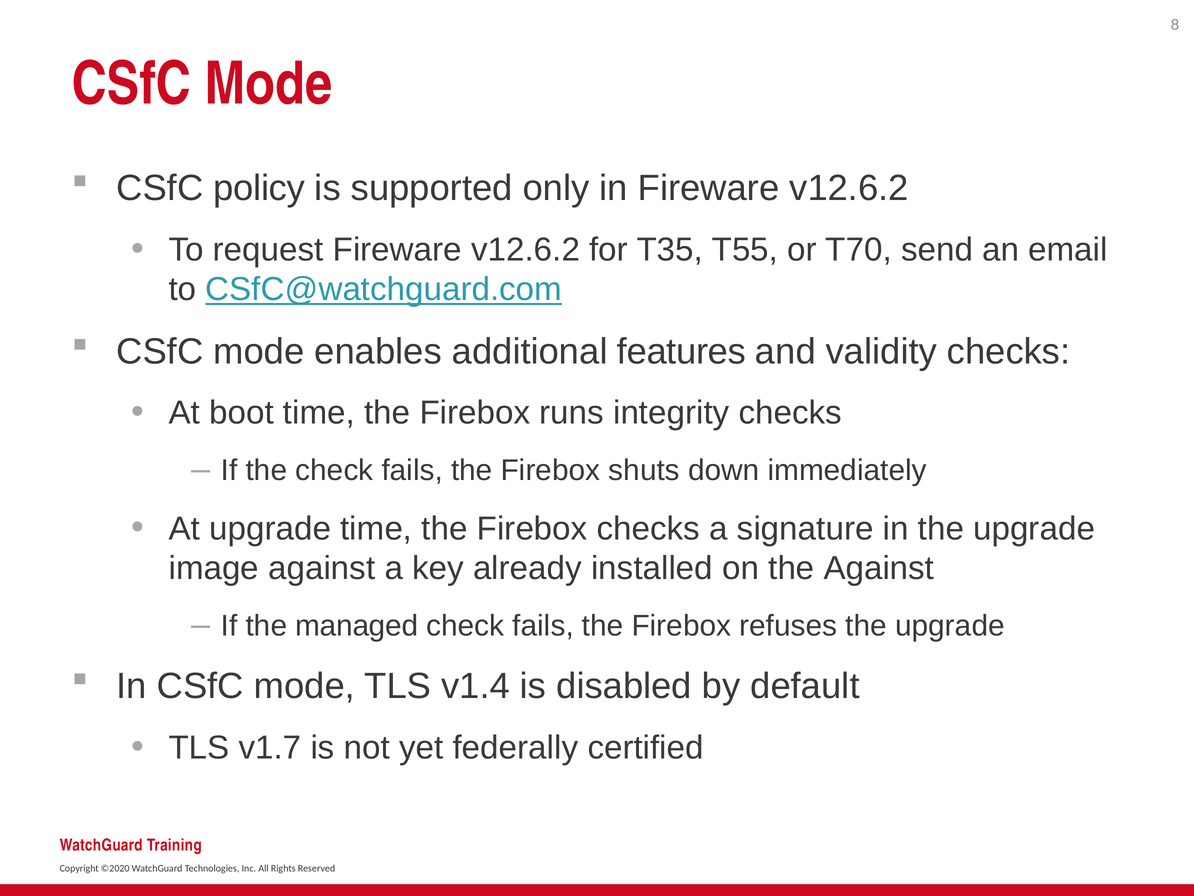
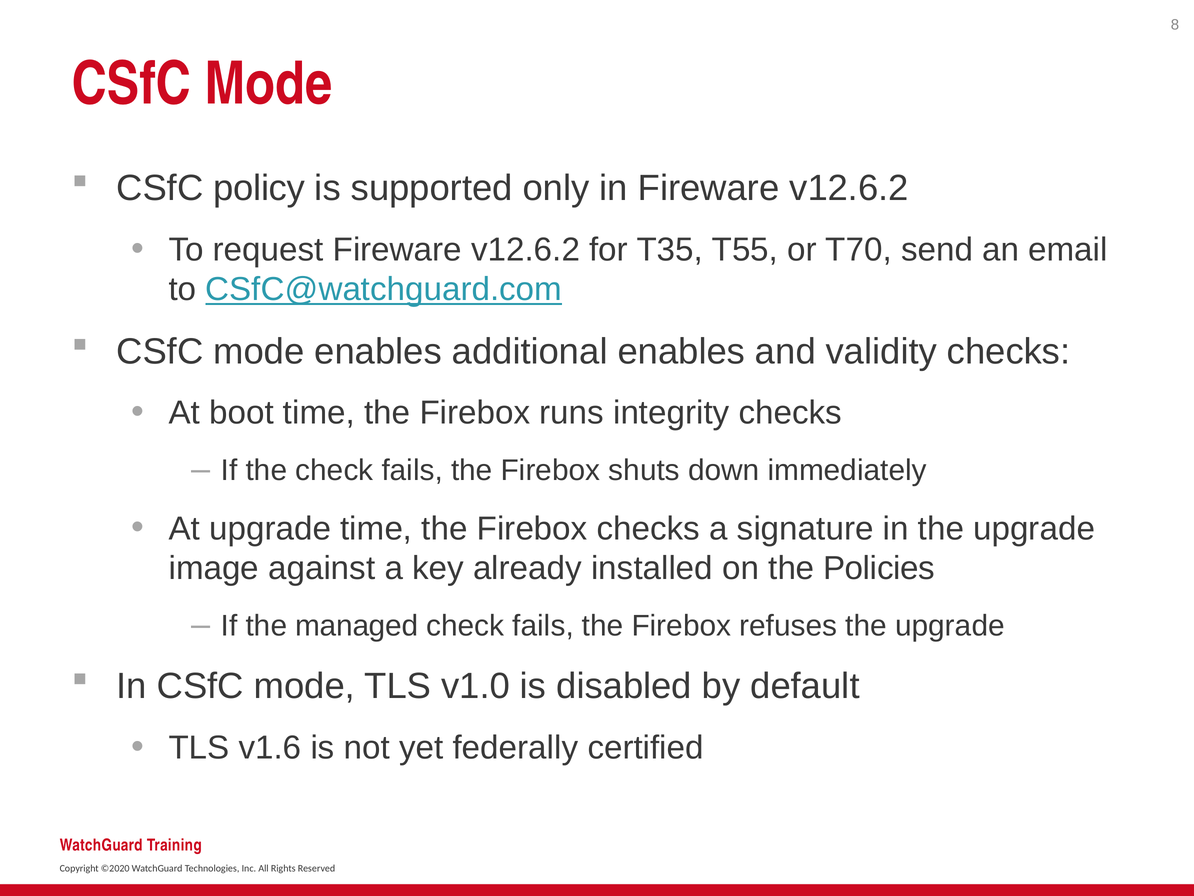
additional features: features -> enables
the Against: Against -> Policies
v1.4: v1.4 -> v1.0
v1.7: v1.7 -> v1.6
